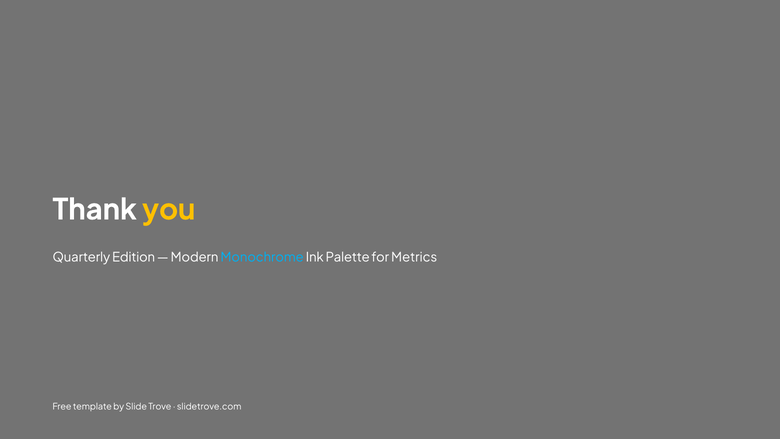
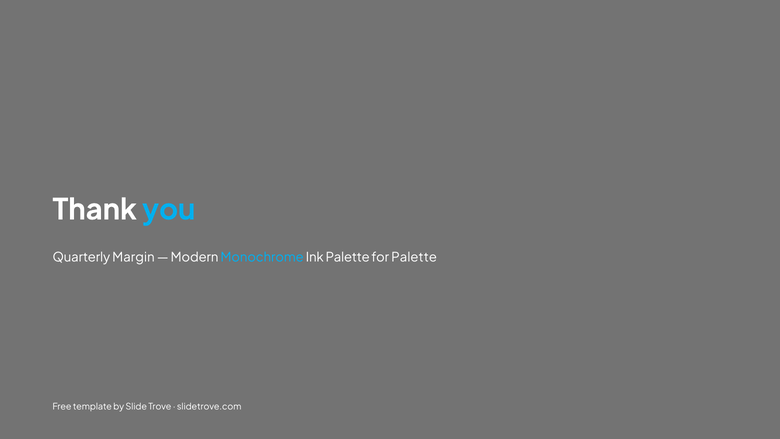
you colour: yellow -> light blue
Edition: Edition -> Margin
for Metrics: Metrics -> Palette
